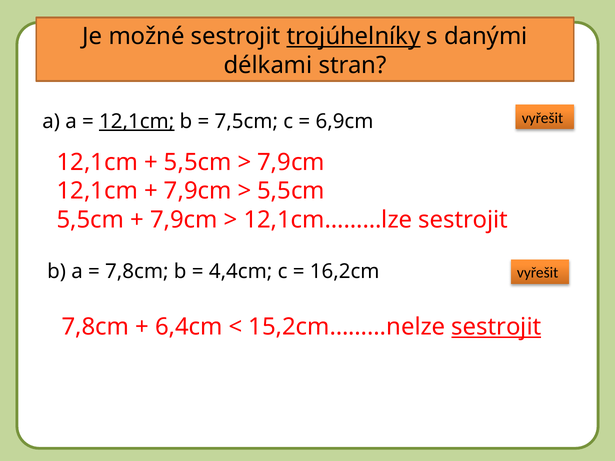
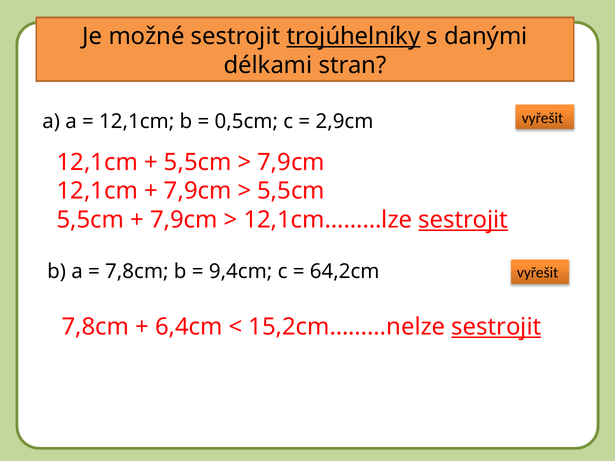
12,1cm at (137, 121) underline: present -> none
7,5cm: 7,5cm -> 0,5cm
6,9cm: 6,9cm -> 2,9cm
sestrojit at (463, 220) underline: none -> present
4,4cm: 4,4cm -> 9,4cm
16,2cm: 16,2cm -> 64,2cm
